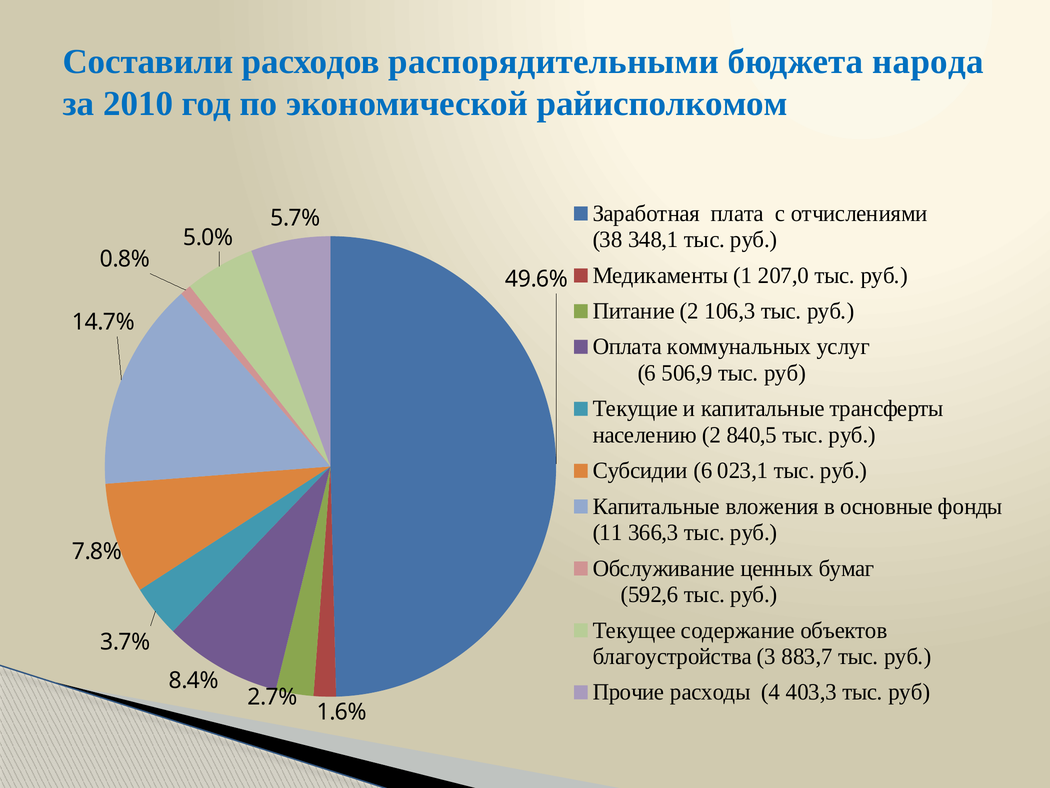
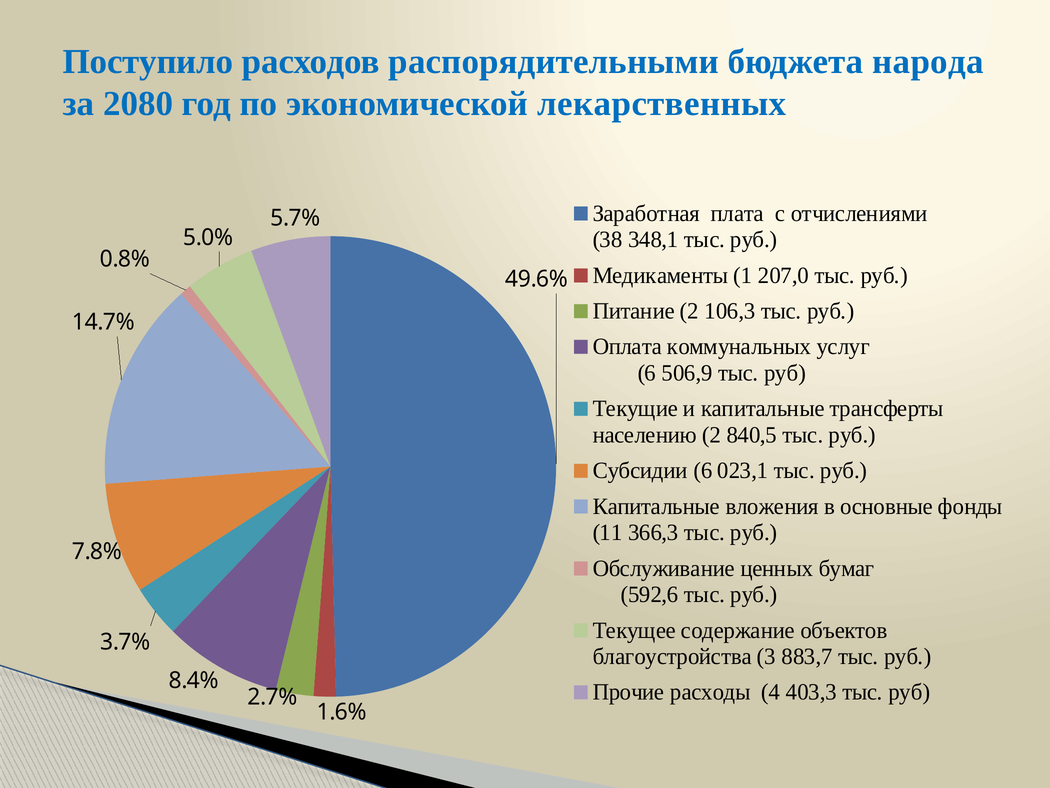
Составили: Составили -> Поступило
2010: 2010 -> 2080
райисполкомом: райисполкомом -> лекарственных
